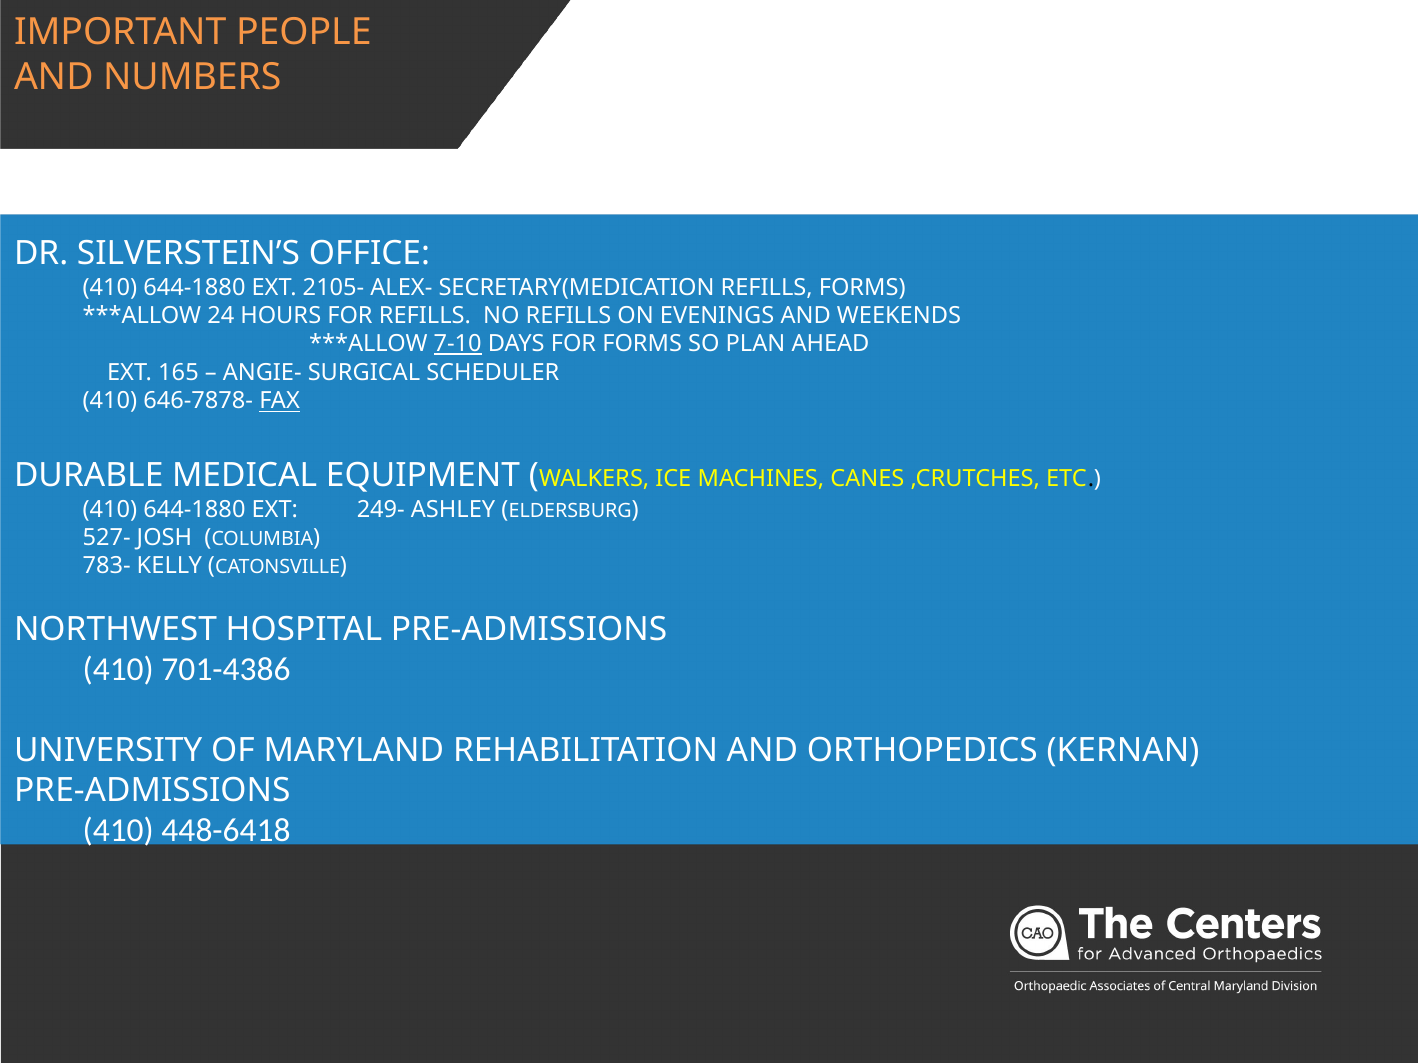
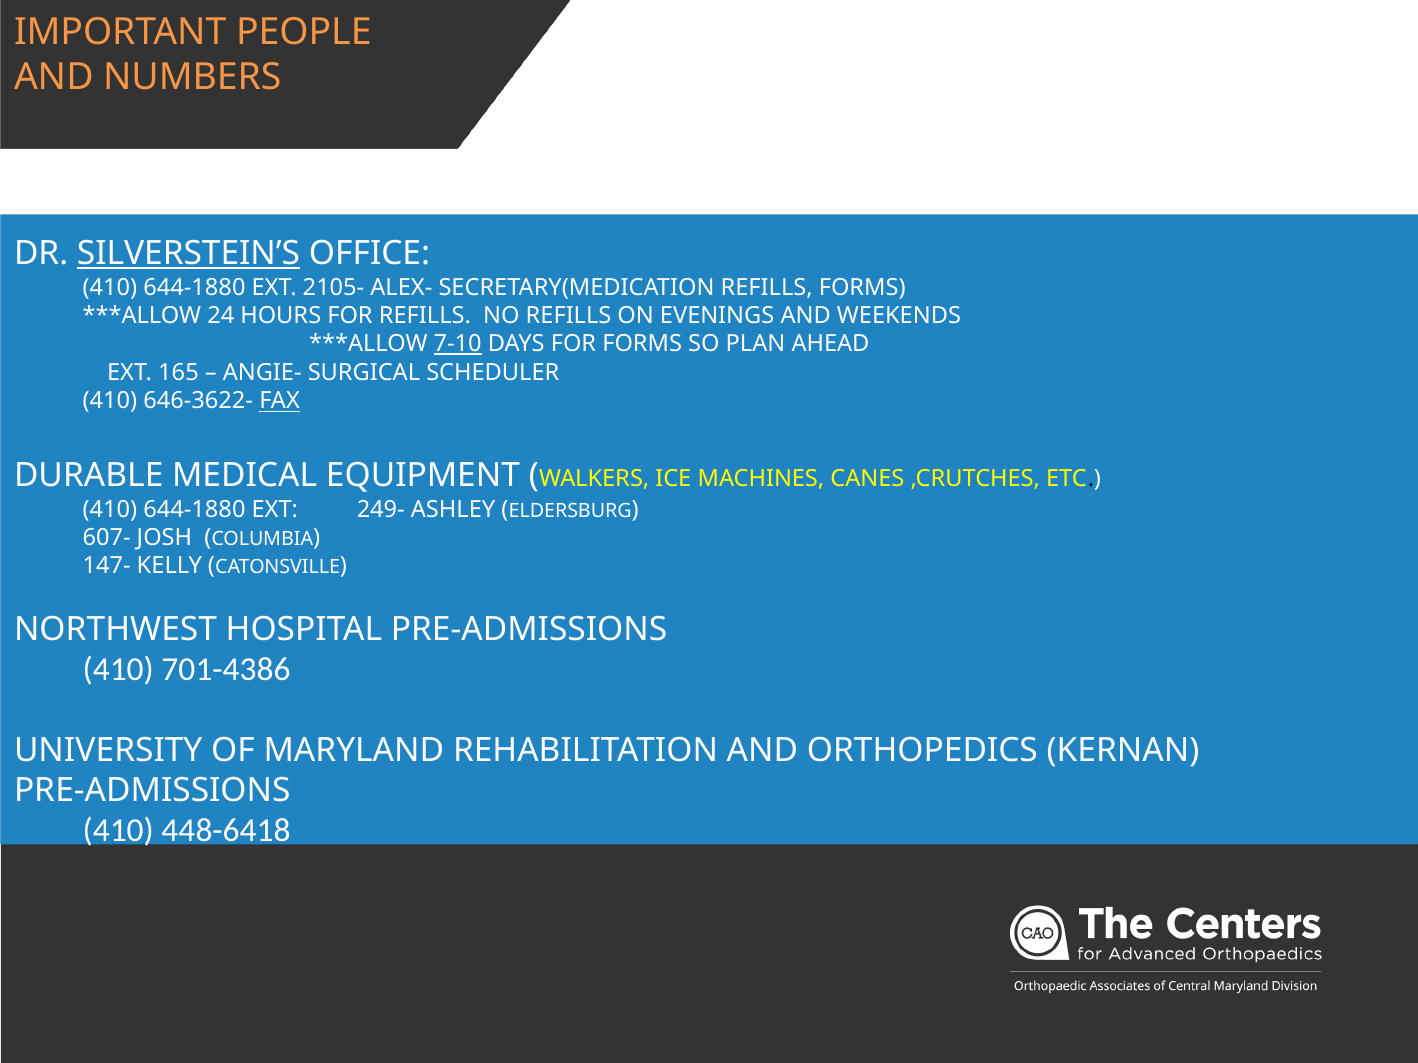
SILVERSTEIN’S underline: none -> present
646-7878-: 646-7878- -> 646-3622-
527-: 527- -> 607-
783-: 783- -> 147-
